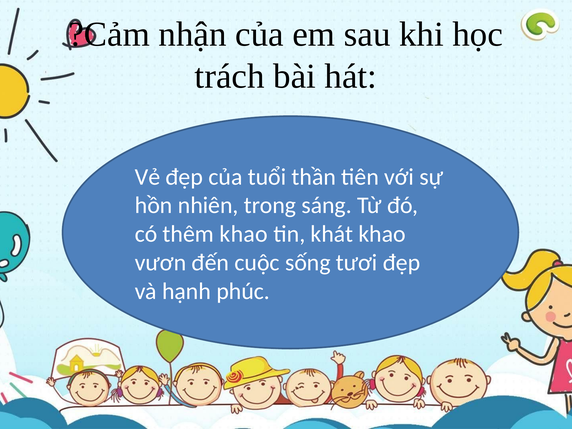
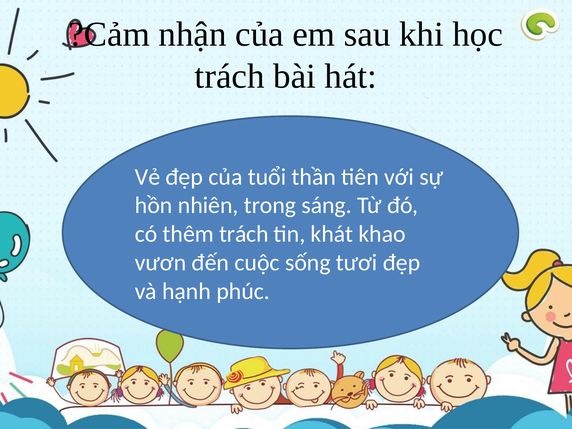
thêm khao: khao -> trách
